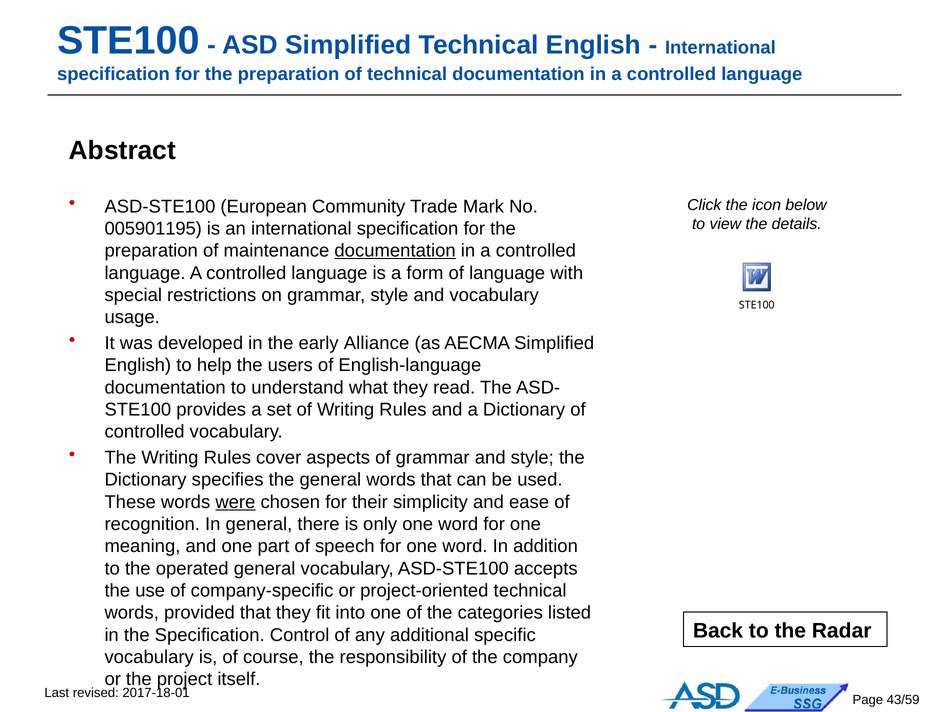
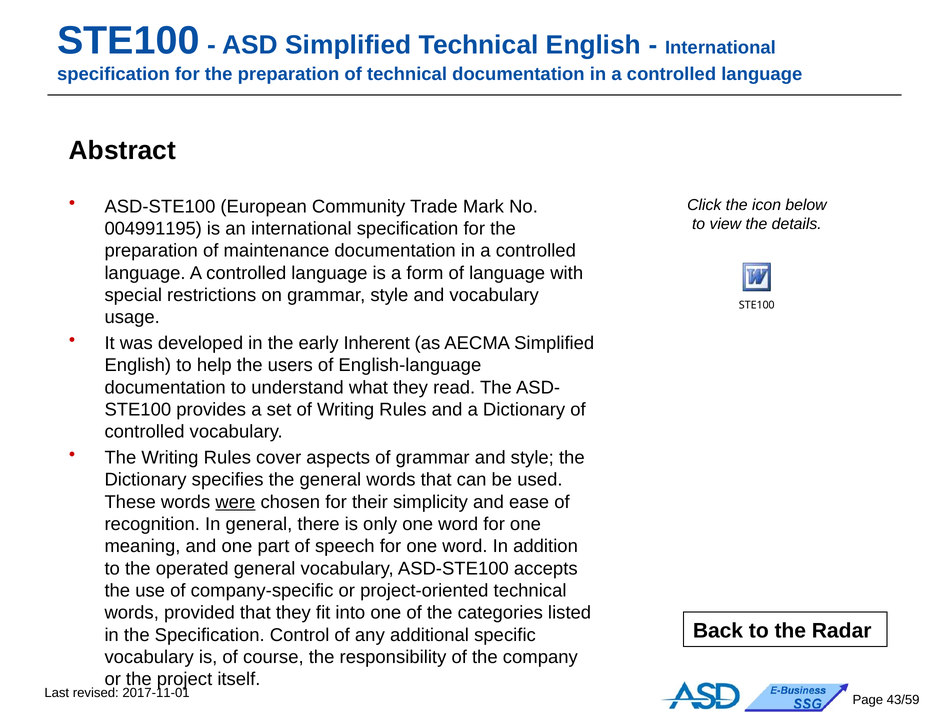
005901195: 005901195 -> 004991195
documentation at (395, 251) underline: present -> none
Alliance: Alliance -> Inherent
2017-18-01: 2017-18-01 -> 2017-11-01
